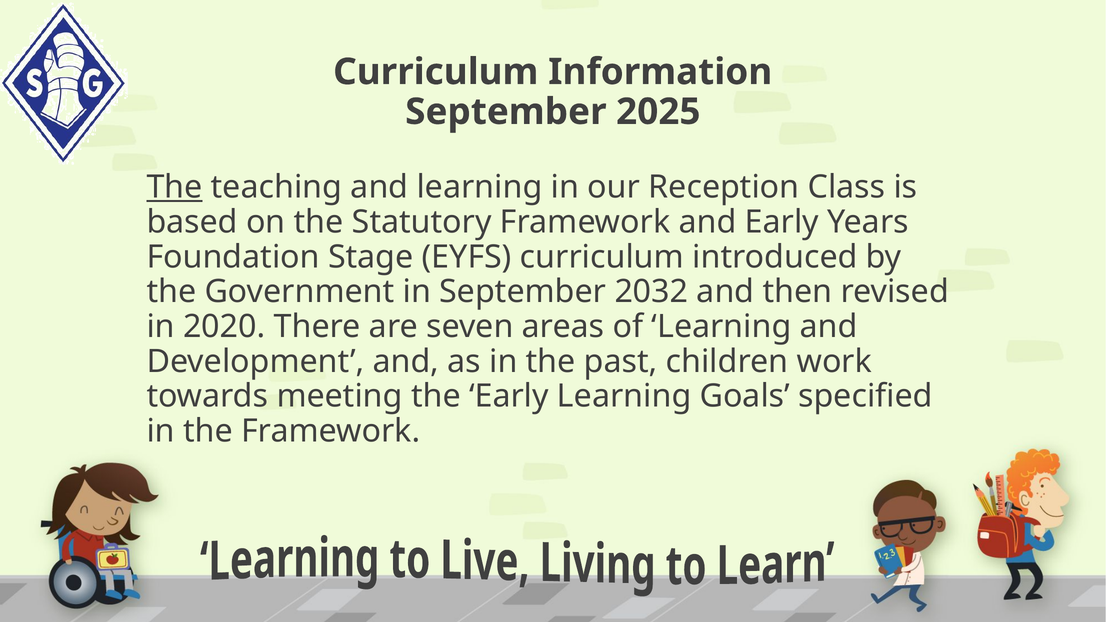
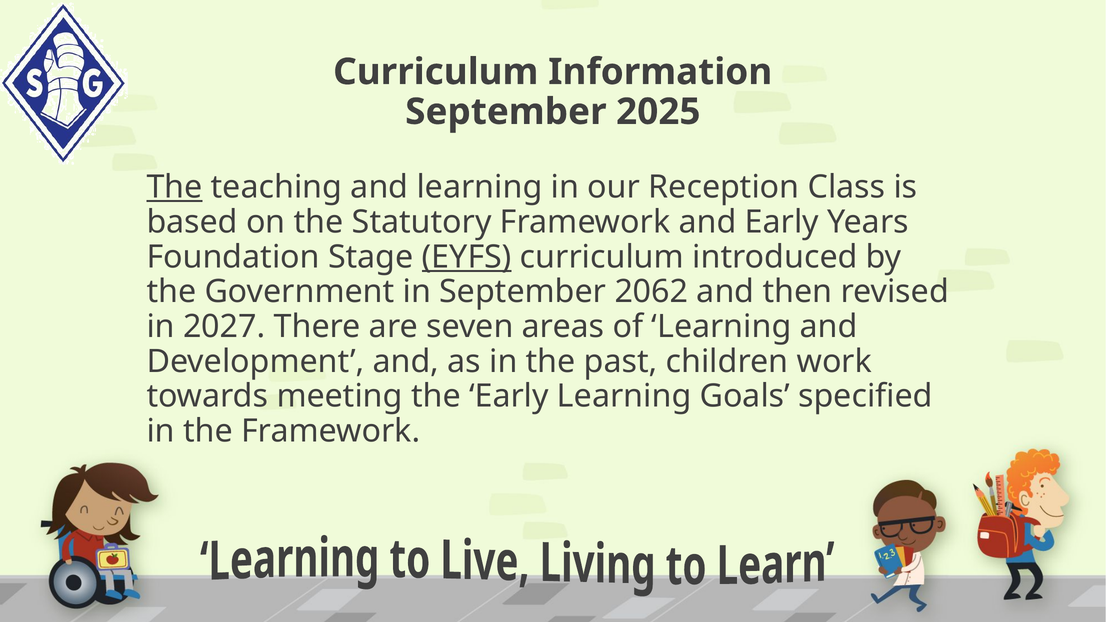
EYFS underline: none -> present
2032: 2032 -> 2062
2020: 2020 -> 2027
